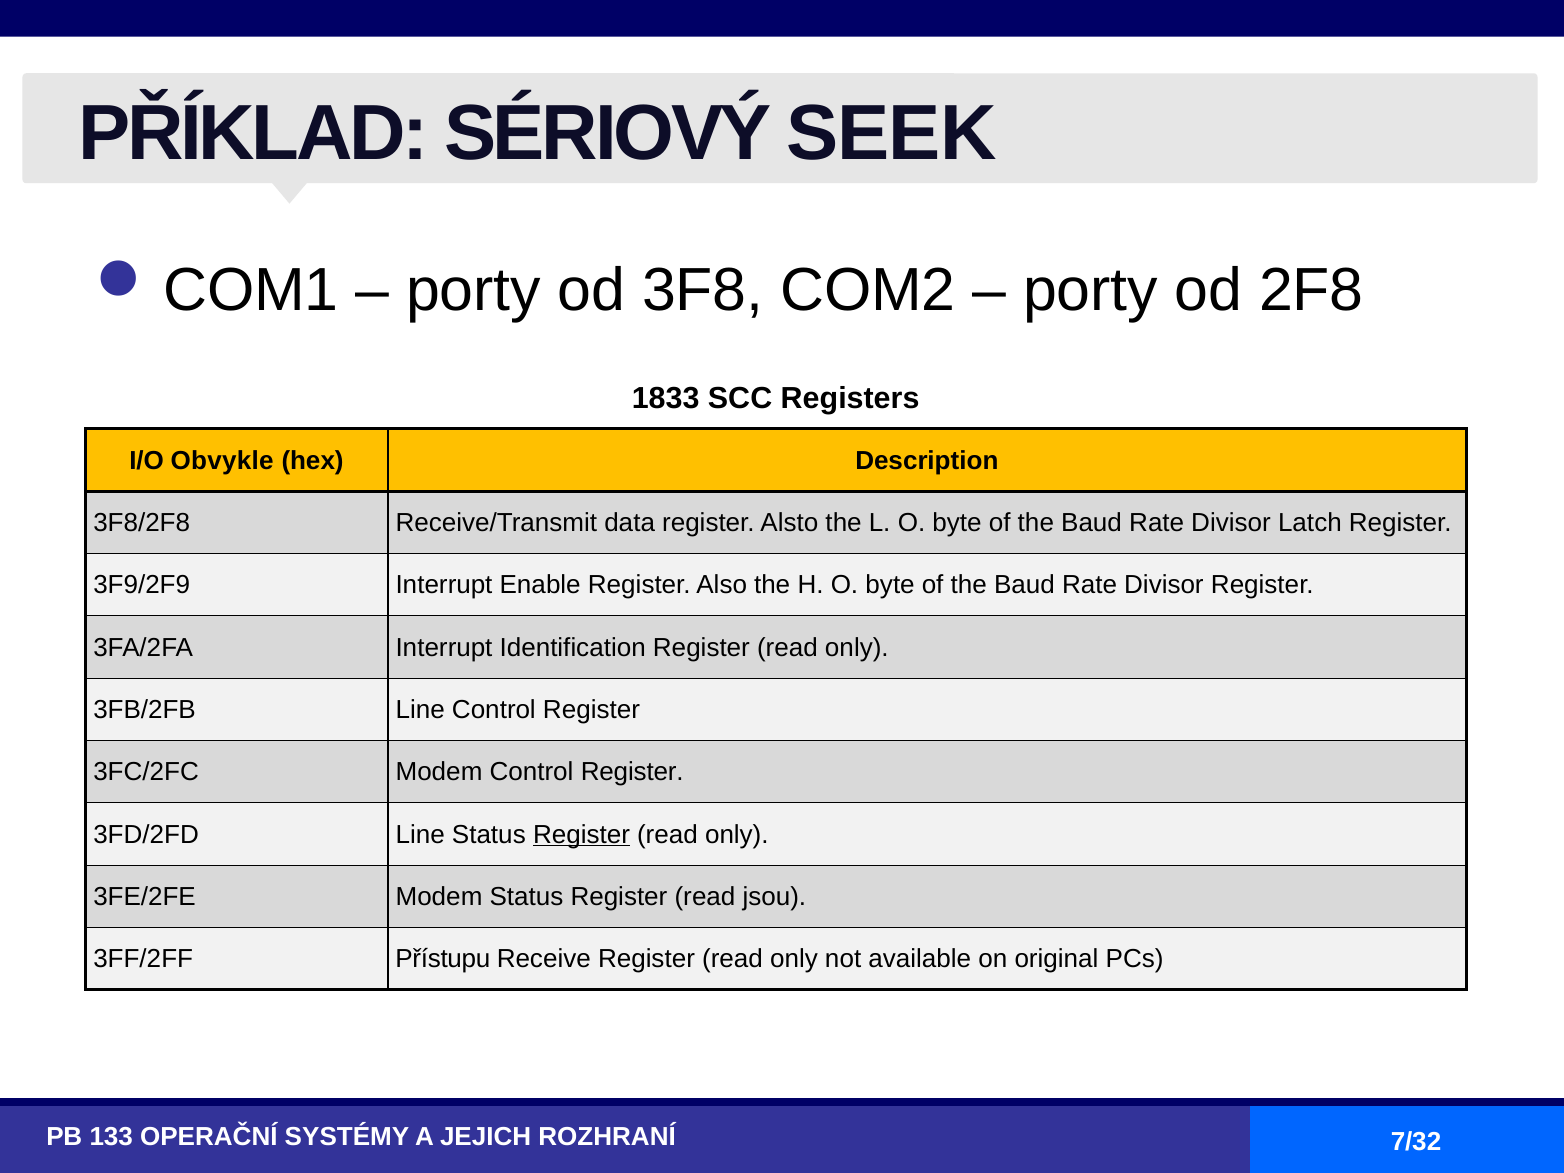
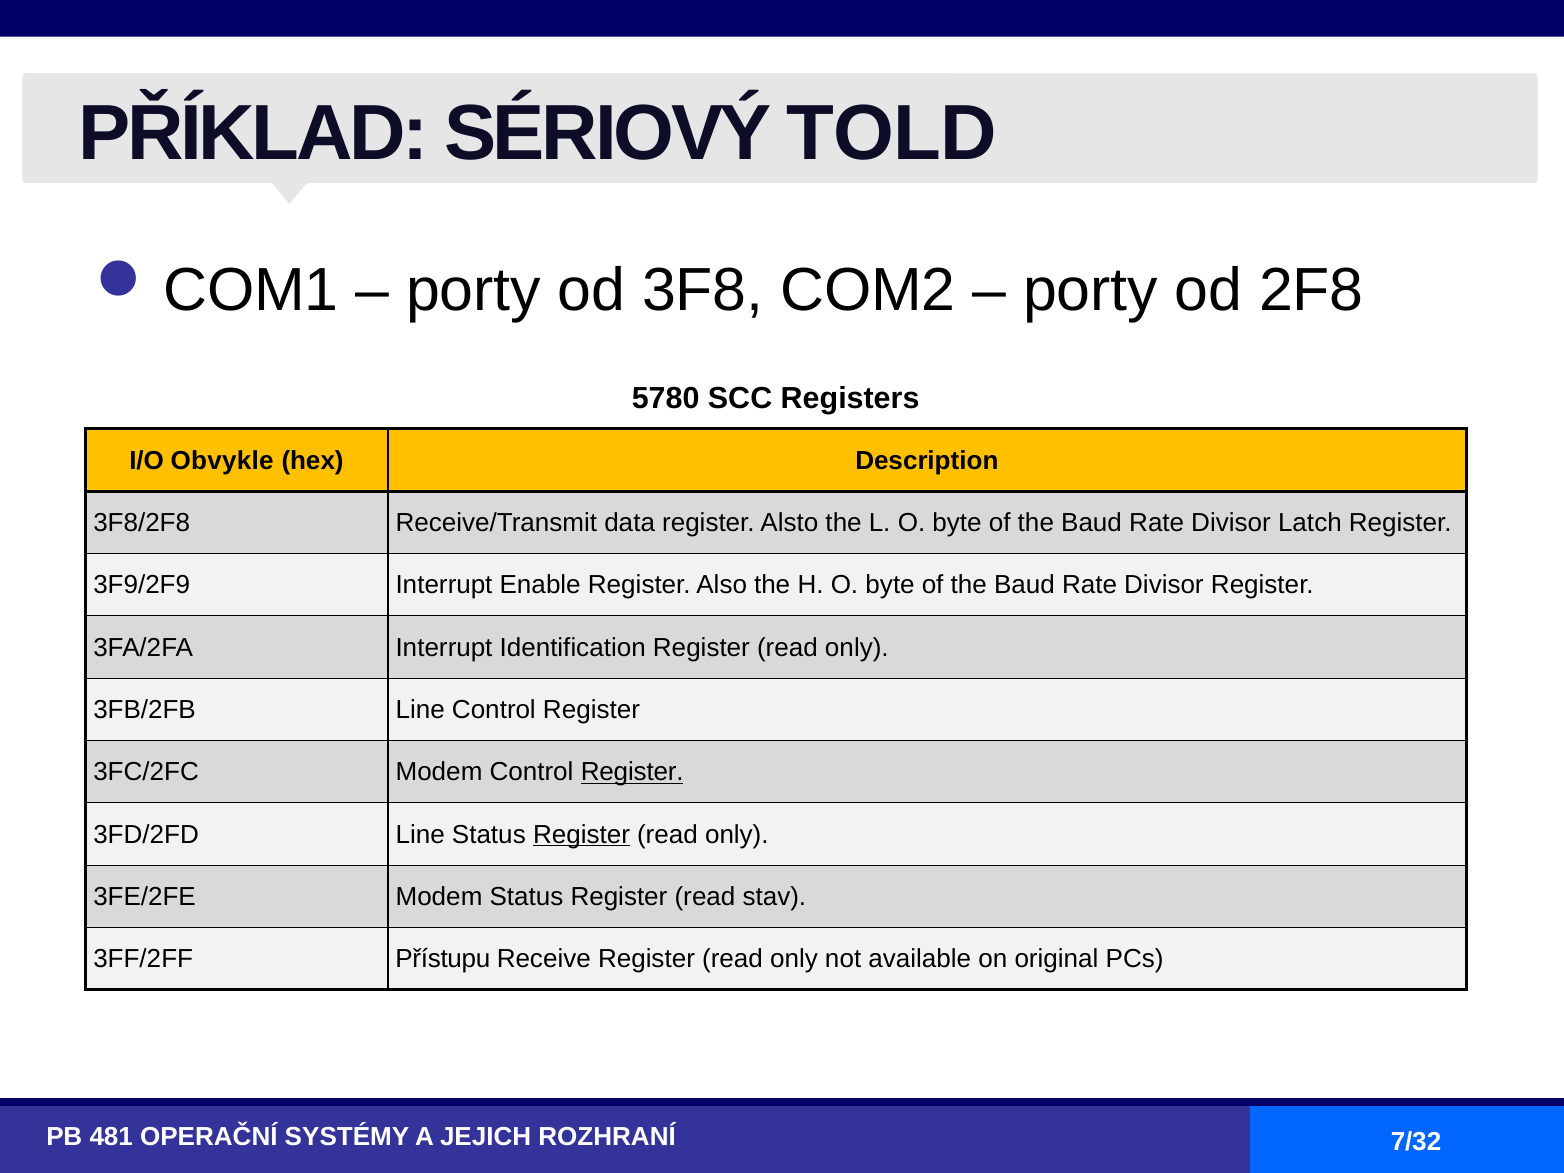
SEEK: SEEK -> TOLD
1833: 1833 -> 5780
Register at (632, 772) underline: none -> present
jsou: jsou -> stav
133: 133 -> 481
